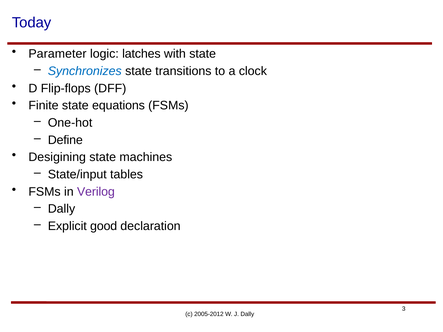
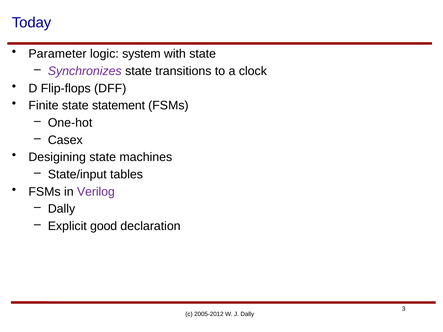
latches: latches -> system
Synchronizes colour: blue -> purple
equations: equations -> statement
Define: Define -> Casex
